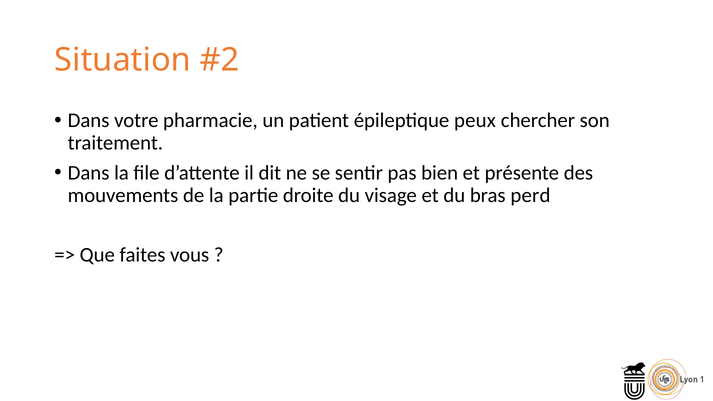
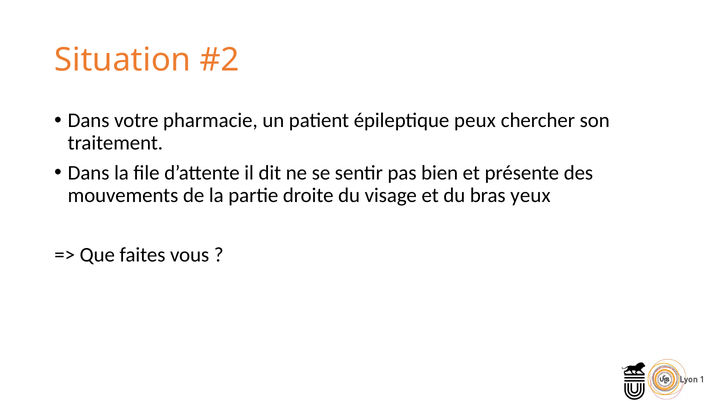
perd: perd -> yeux
